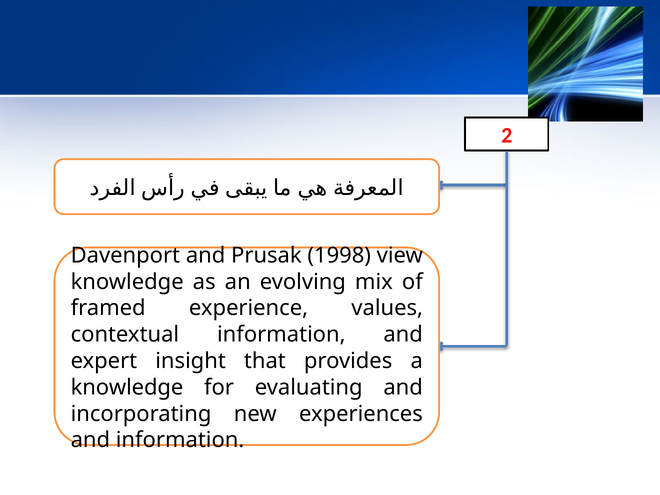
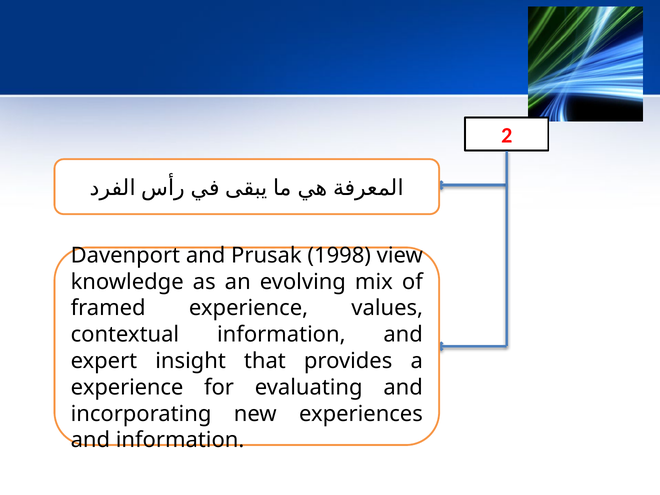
knowledge at (127, 387): knowledge -> experience
